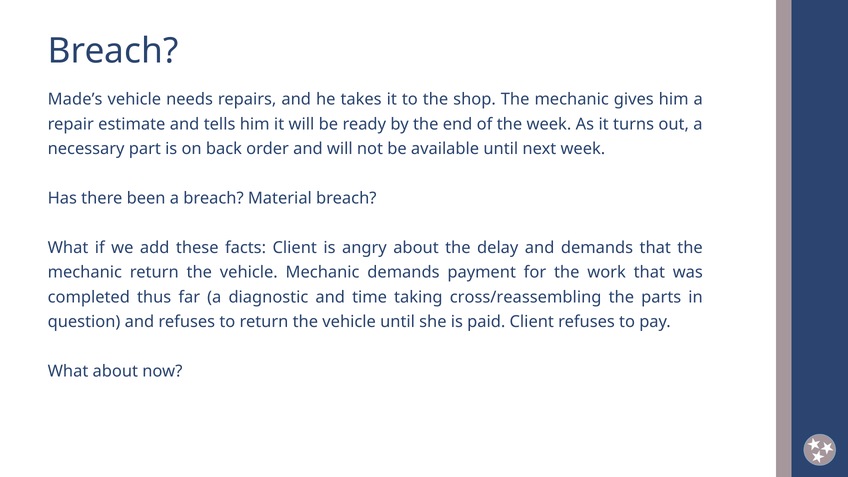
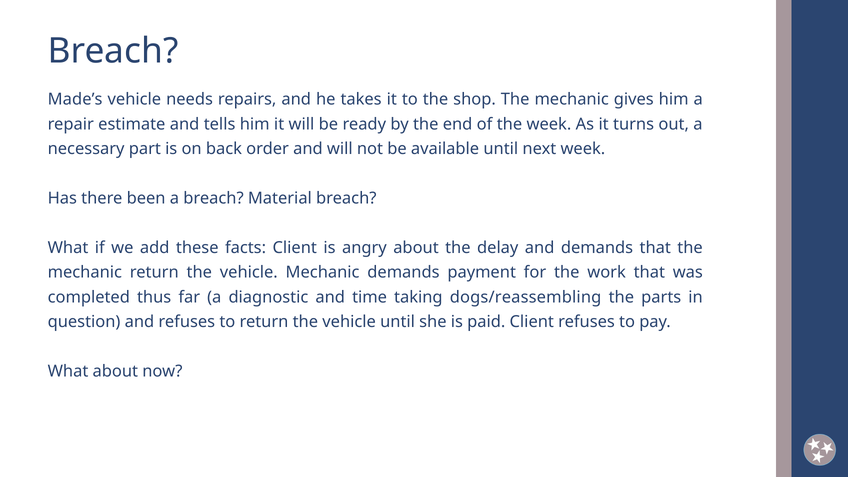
cross/reassembling: cross/reassembling -> dogs/reassembling
